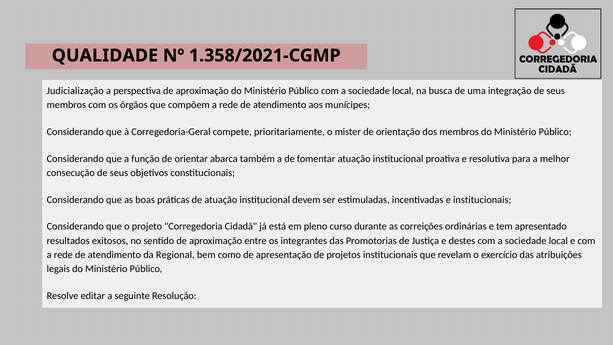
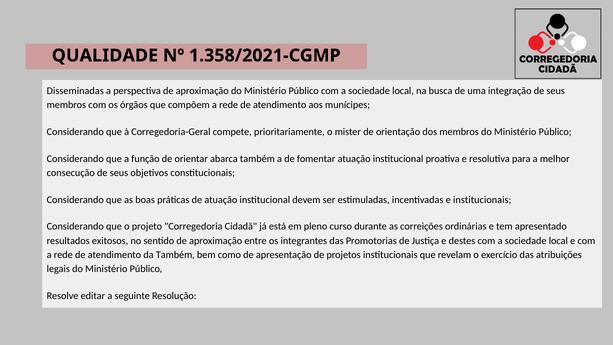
Judicialização: Judicialização -> Disseminadas
da Regional: Regional -> Também
